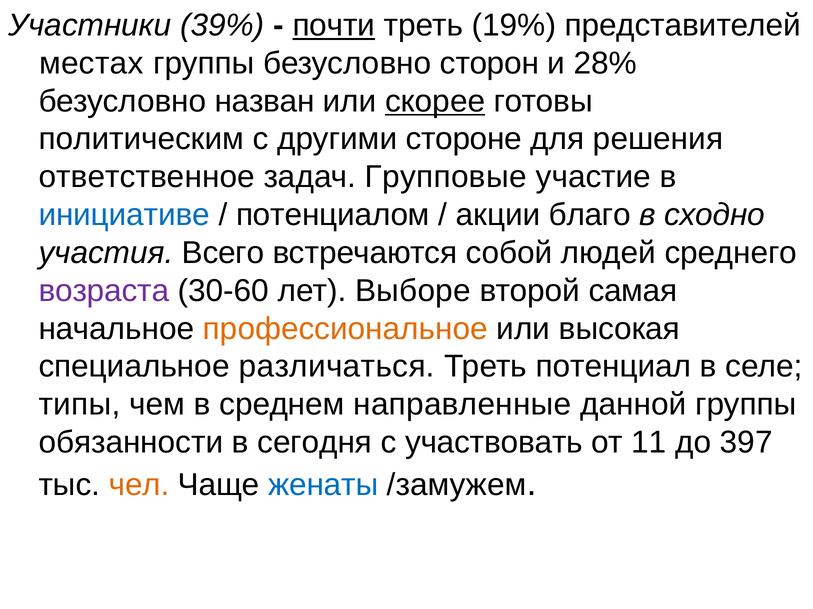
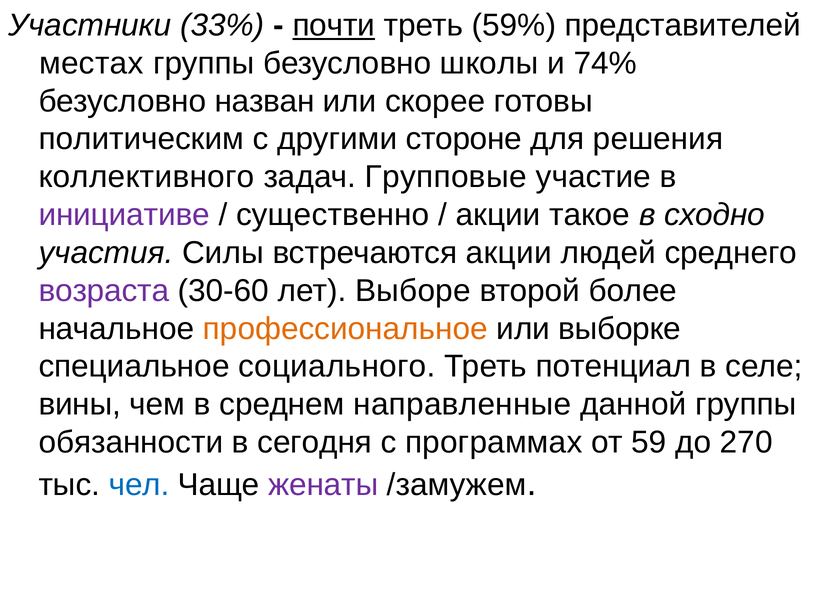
39%: 39% -> 33%
19%: 19% -> 59%
сторон: сторон -> школы
28%: 28% -> 74%
скорее underline: present -> none
ответственное: ответственное -> коллективного
инициативе colour: blue -> purple
потенциалом: потенциалом -> существенно
благо: благо -> такое
Всего: Всего -> Силы
встречаются собой: собой -> акции
самая: самая -> более
высокая: высокая -> выборке
различаться: различаться -> социального
типы: типы -> вины
участвовать: участвовать -> программах
11: 11 -> 59
397: 397 -> 270
чел colour: orange -> blue
женаты colour: blue -> purple
